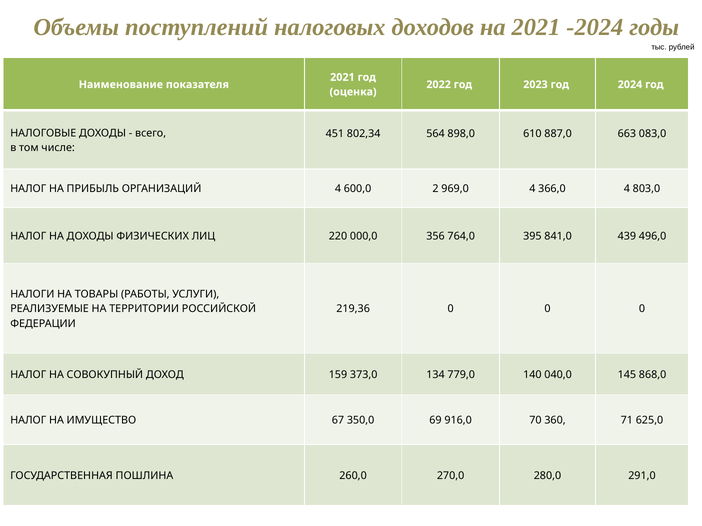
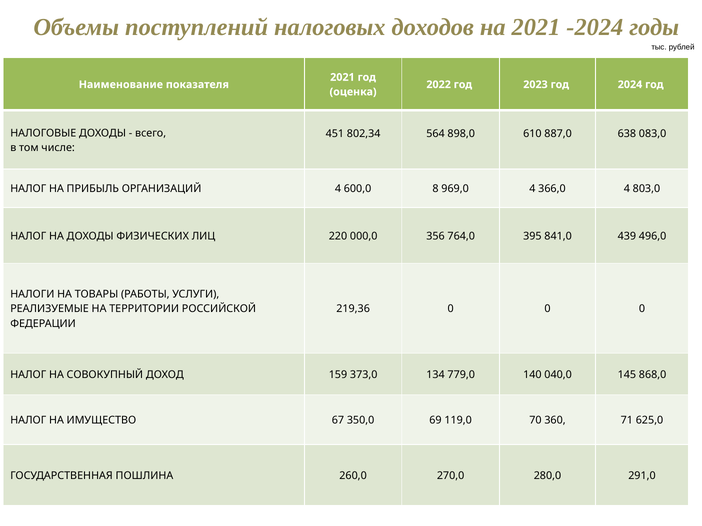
663: 663 -> 638
2: 2 -> 8
916,0: 916,0 -> 119,0
